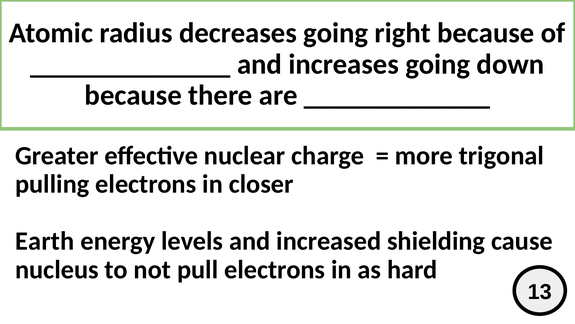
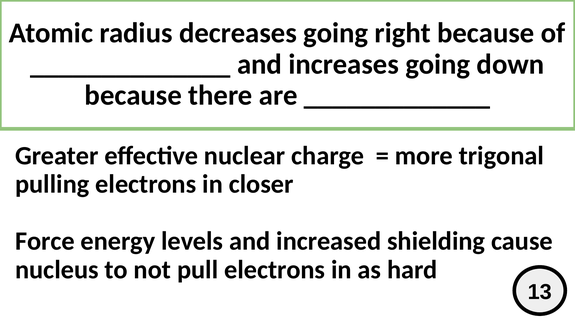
Earth: Earth -> Force
